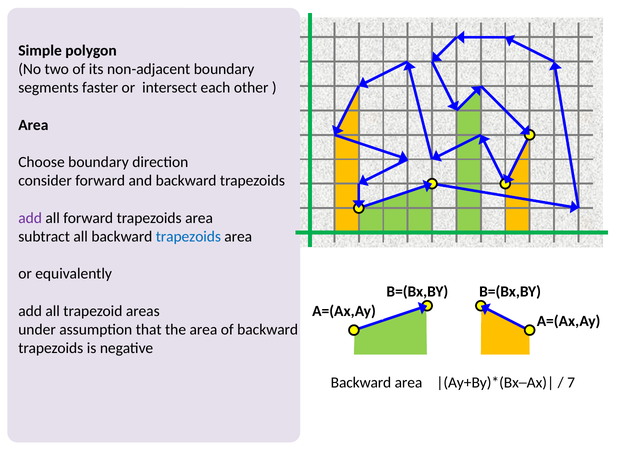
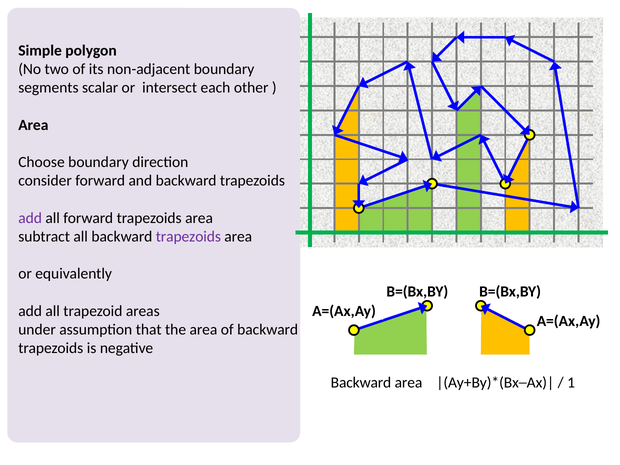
faster: faster -> scalar
trapezoids at (188, 237) colour: blue -> purple
7: 7 -> 1
